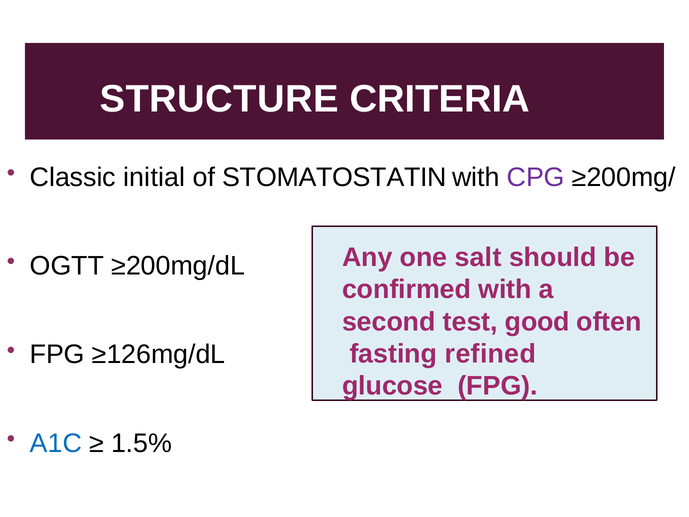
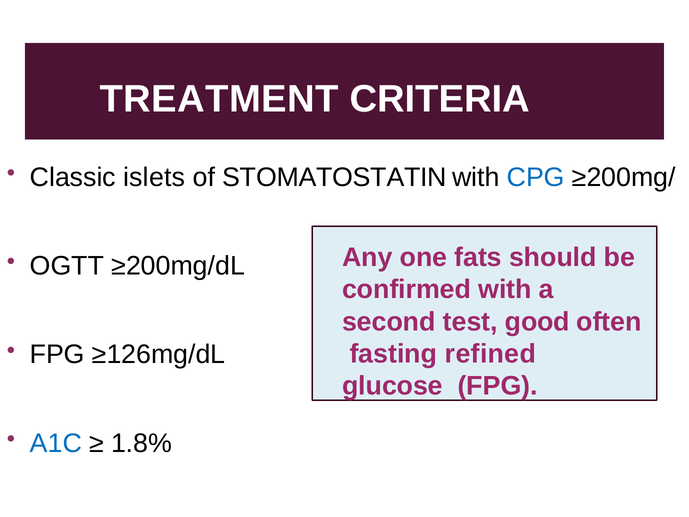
STRUCTURE: STRUCTURE -> TREATMENT
initial: initial -> islets
CPG colour: purple -> blue
salt: salt -> fats
1.5%: 1.5% -> 1.8%
